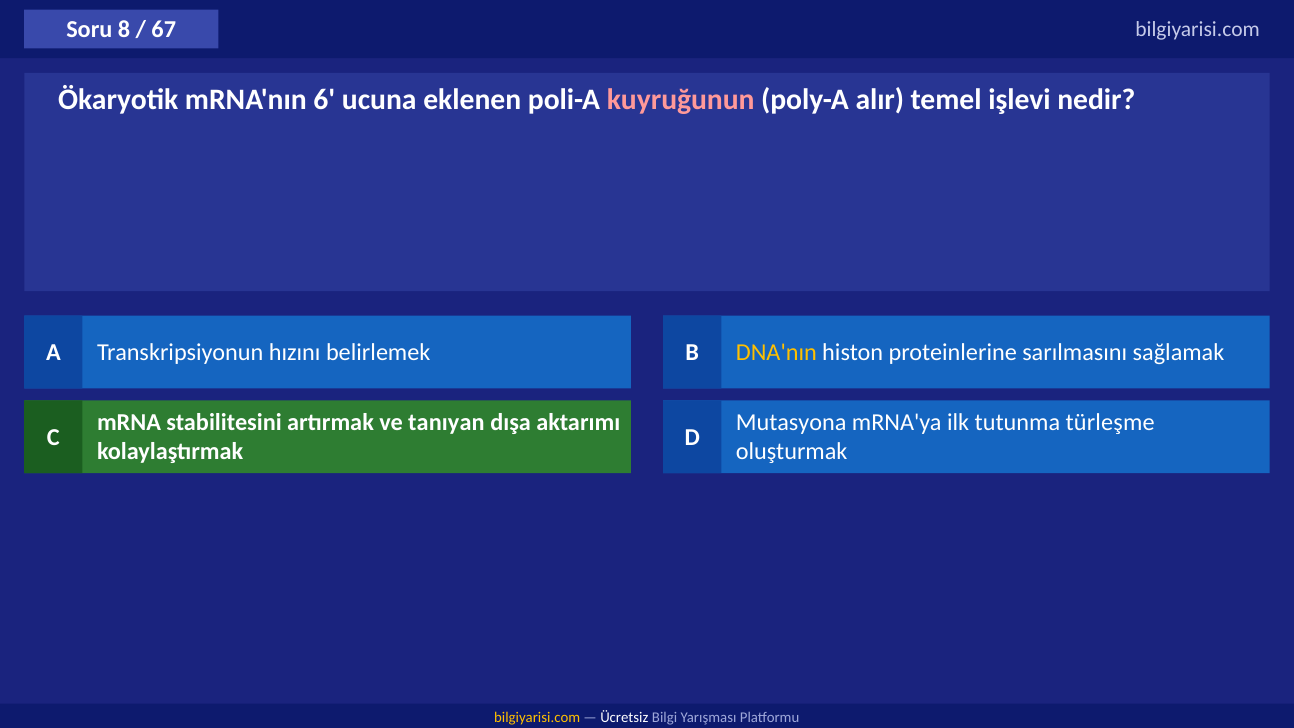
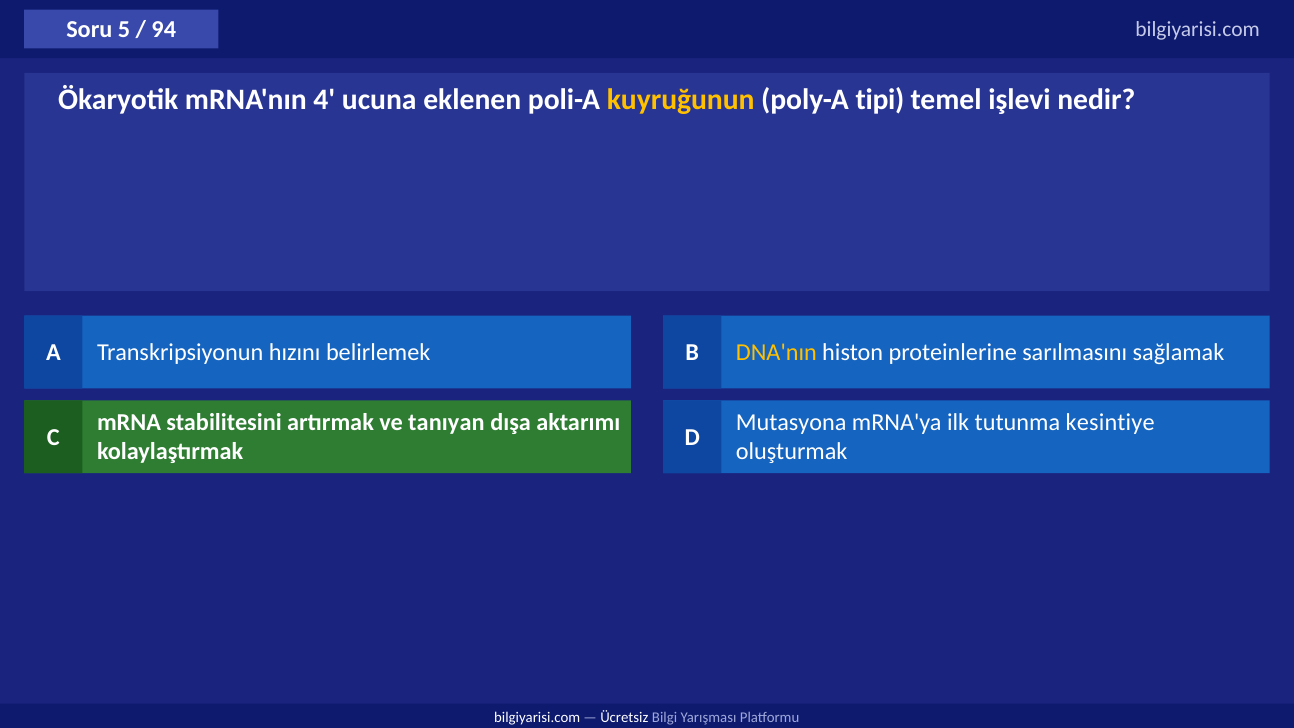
8: 8 -> 5
67: 67 -> 94
6: 6 -> 4
kuyruğunun colour: pink -> yellow
alır: alır -> tipi
türleşme: türleşme -> kesintiye
bilgiyarisi.com at (537, 718) colour: yellow -> white
